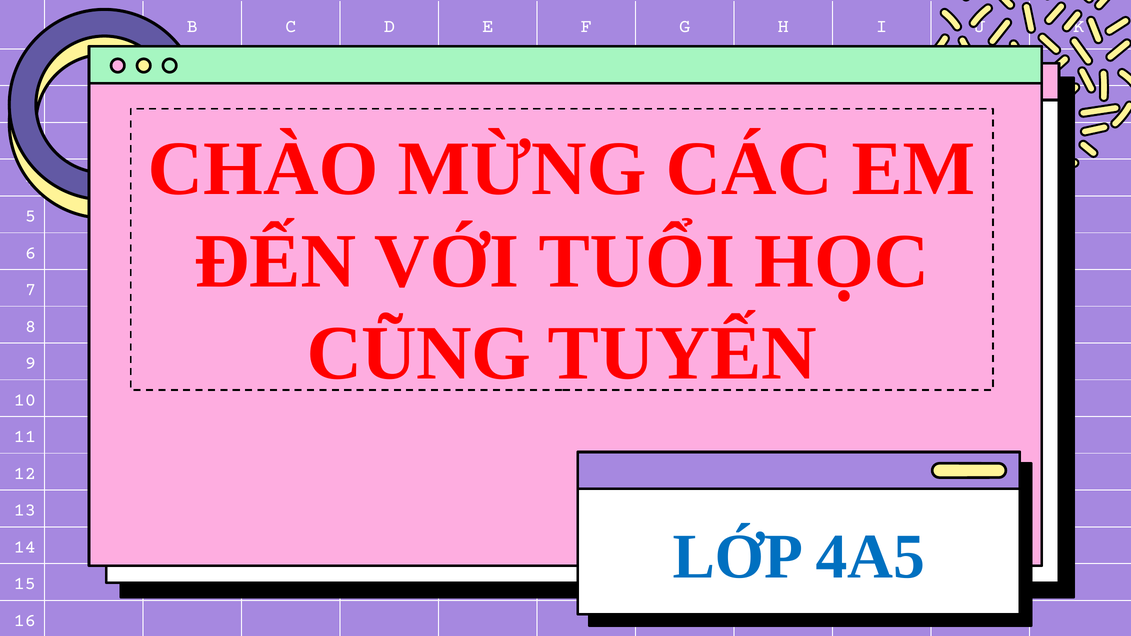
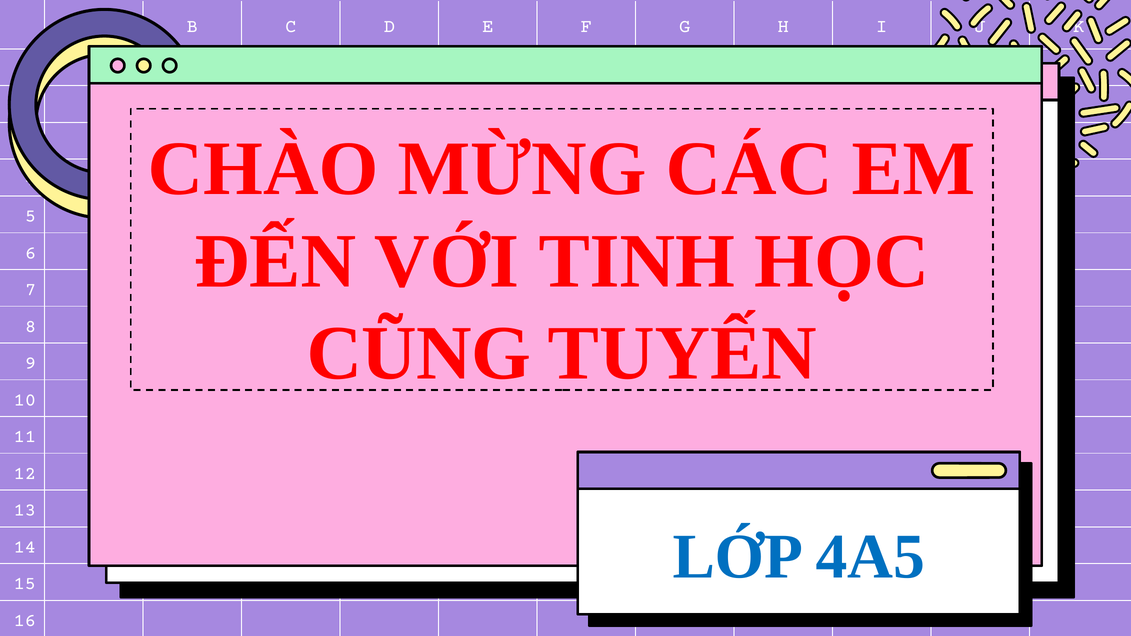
TUỔI: TUỔI -> TINH
